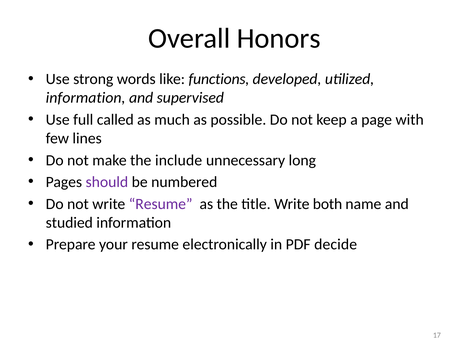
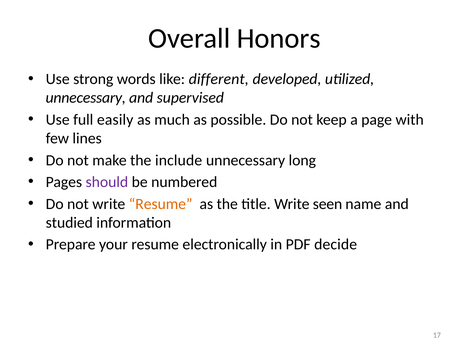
functions: functions -> different
information at (86, 98): information -> unnecessary
called: called -> easily
Resume at (161, 204) colour: purple -> orange
both: both -> seen
